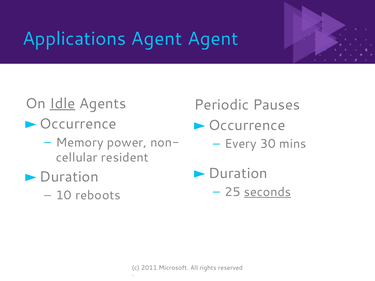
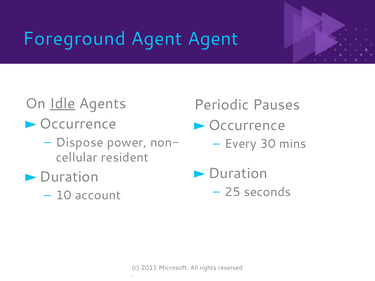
Applications: Applications -> Foreground
Memory: Memory -> Dispose
seconds underline: present -> none
reboots: reboots -> account
